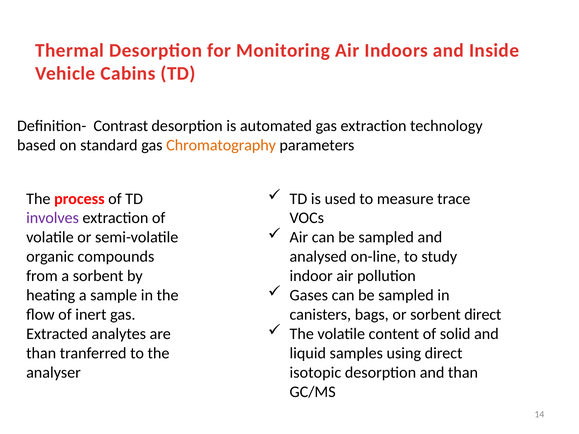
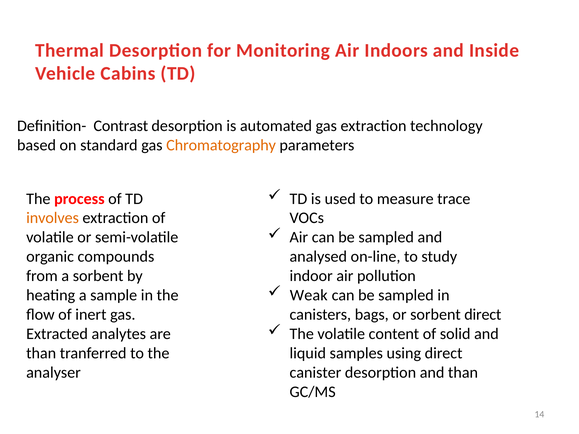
involves colour: purple -> orange
Gases: Gases -> Weak
isotopic: isotopic -> canister
